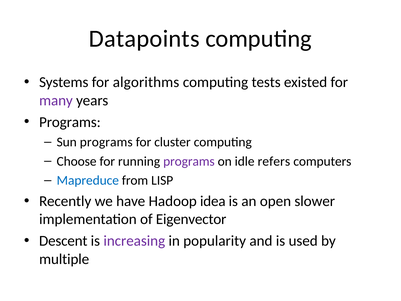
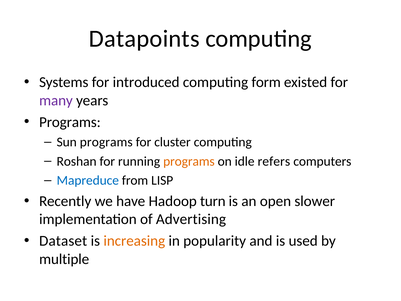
algorithms: algorithms -> introduced
tests: tests -> form
Choose: Choose -> Roshan
programs at (189, 161) colour: purple -> orange
idea: idea -> turn
Eigenvector: Eigenvector -> Advertising
Descent: Descent -> Dataset
increasing colour: purple -> orange
